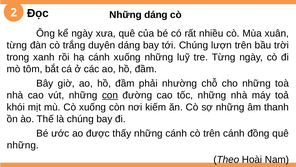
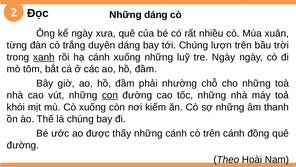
xanh underline: none -> present
tre Từng: Từng -> Ngày
những at (23, 145): những -> đường
